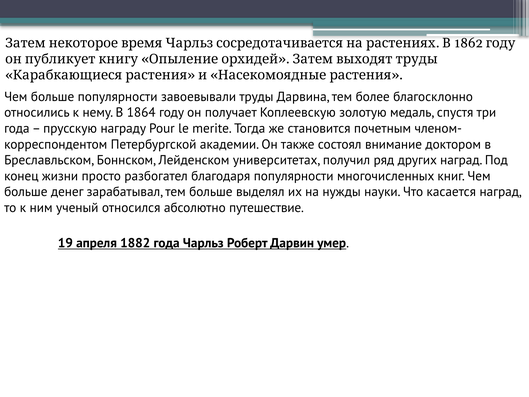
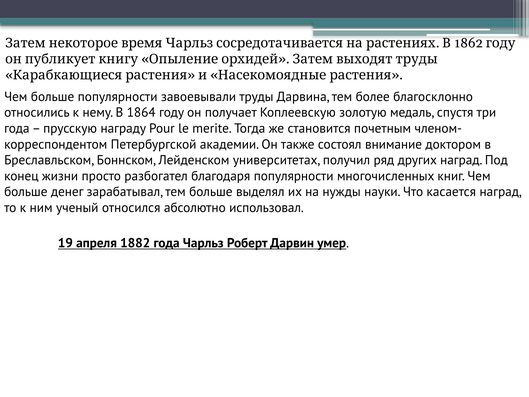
путешествие: путешествие -> использовал
